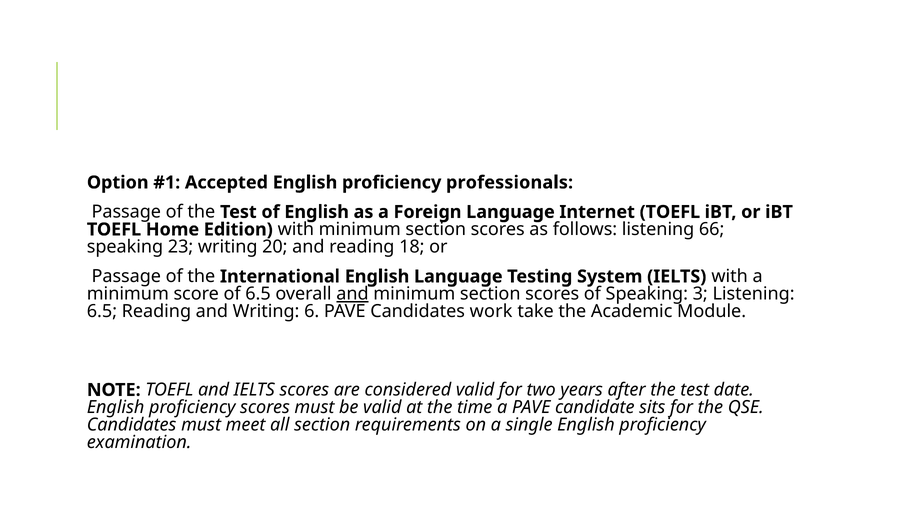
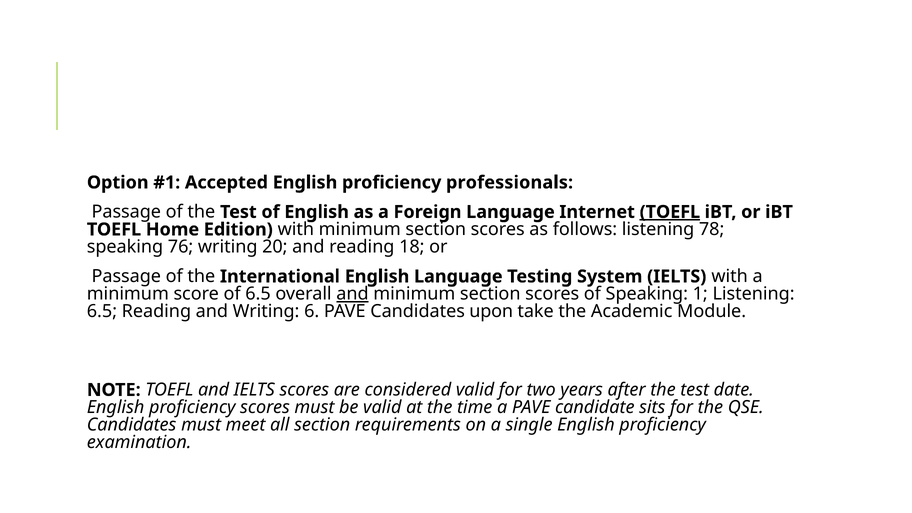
TOEFL at (670, 212) underline: none -> present
66: 66 -> 78
23: 23 -> 76
3: 3 -> 1
work: work -> upon
